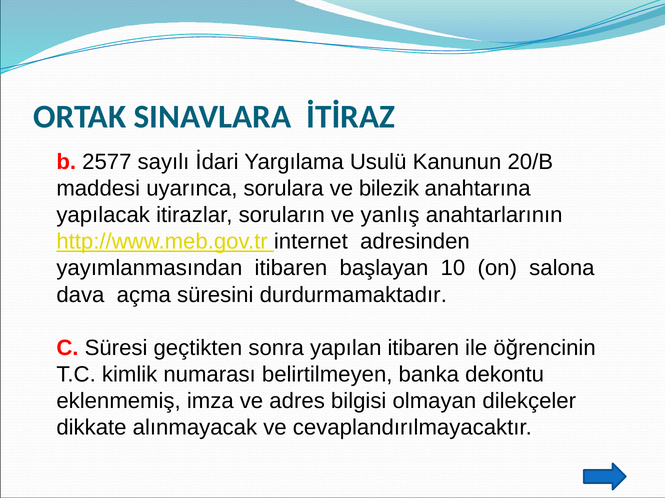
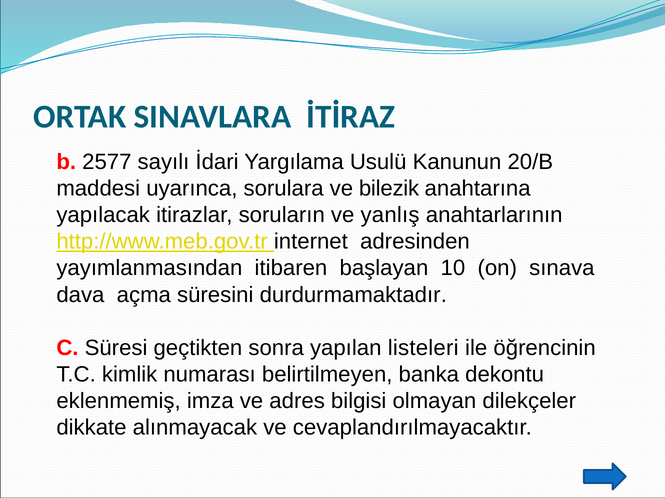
salona: salona -> sınava
yapılan itibaren: itibaren -> listeleri
